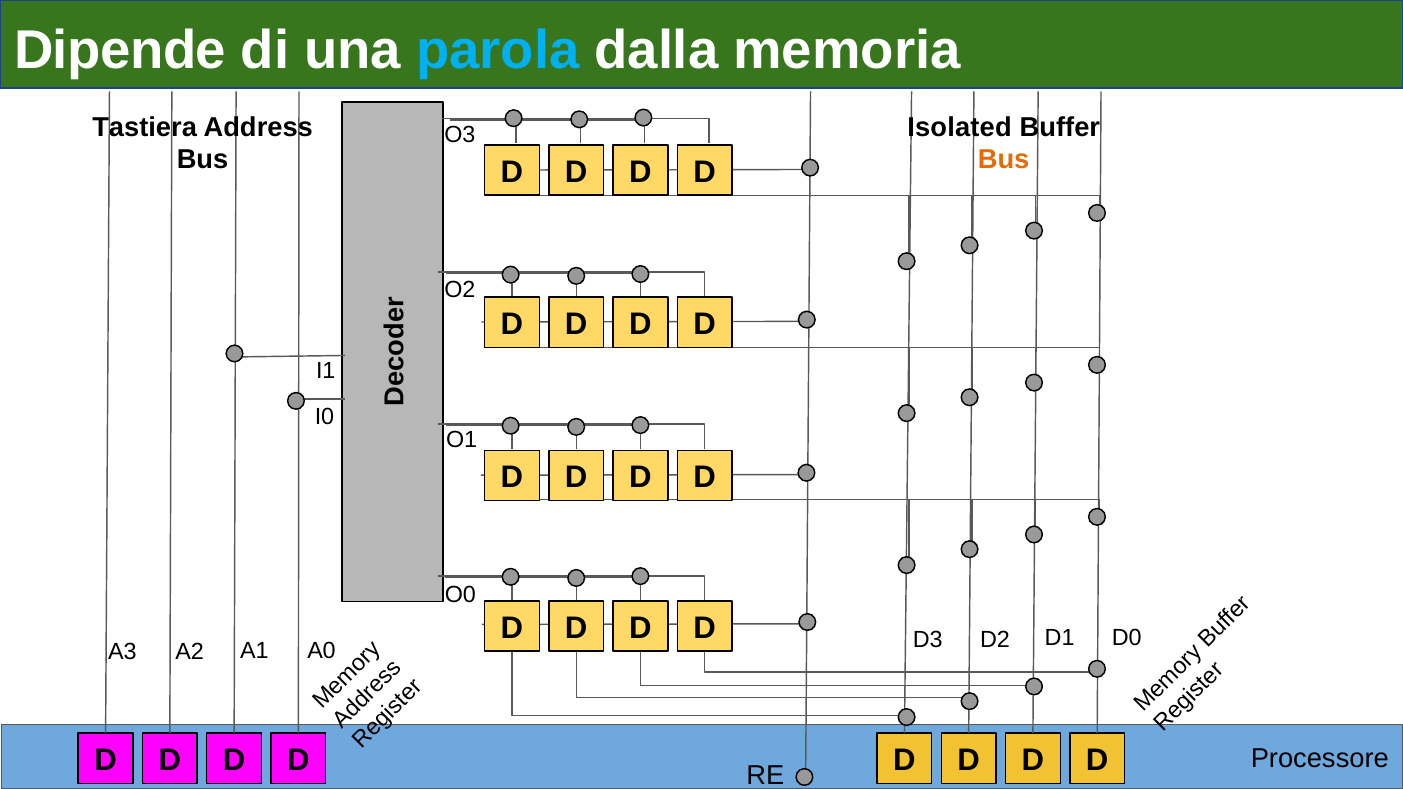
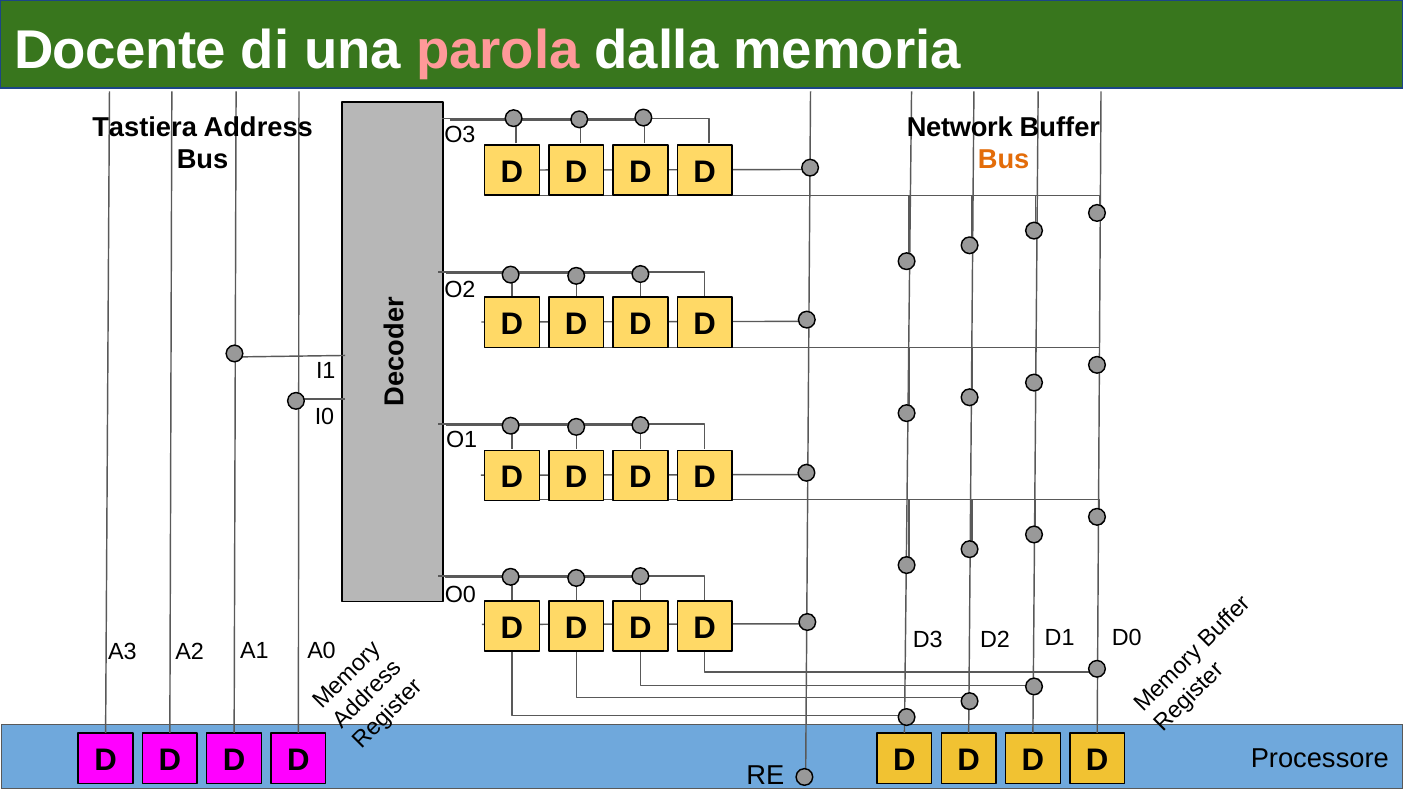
Dipende: Dipende -> Docente
parola colour: light blue -> pink
Isolated: Isolated -> Network
